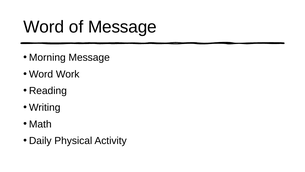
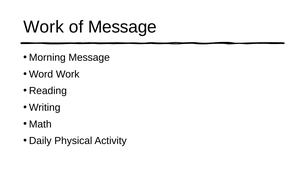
Word at (44, 27): Word -> Work
